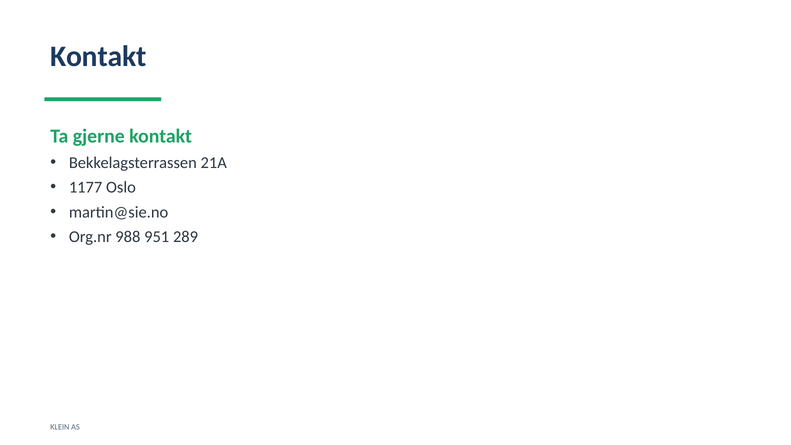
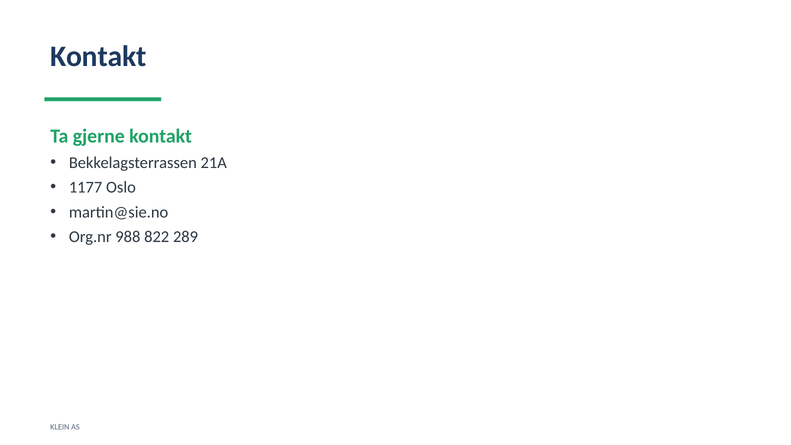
951: 951 -> 822
